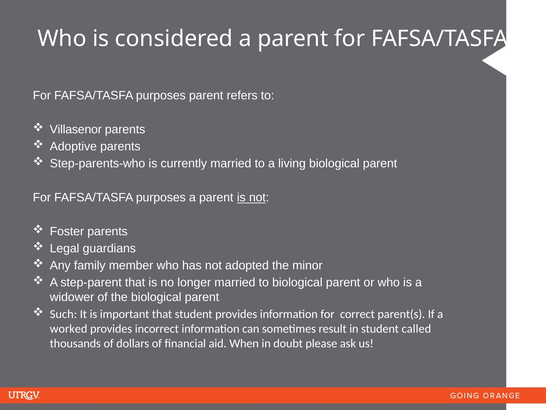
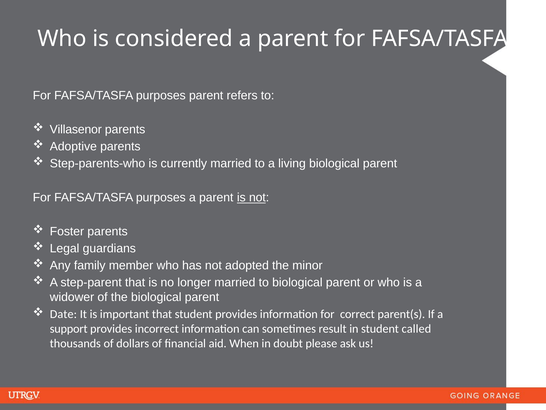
Such: Such -> Date
worked: worked -> support
